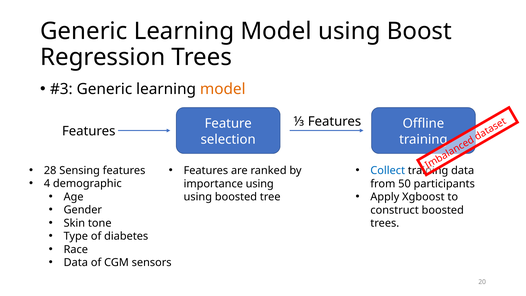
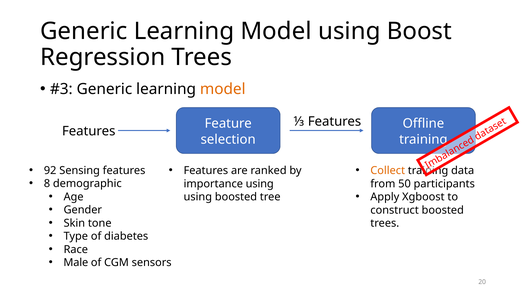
28: 28 -> 92
Collect colour: blue -> orange
4: 4 -> 8
Data at (76, 262): Data -> Male
